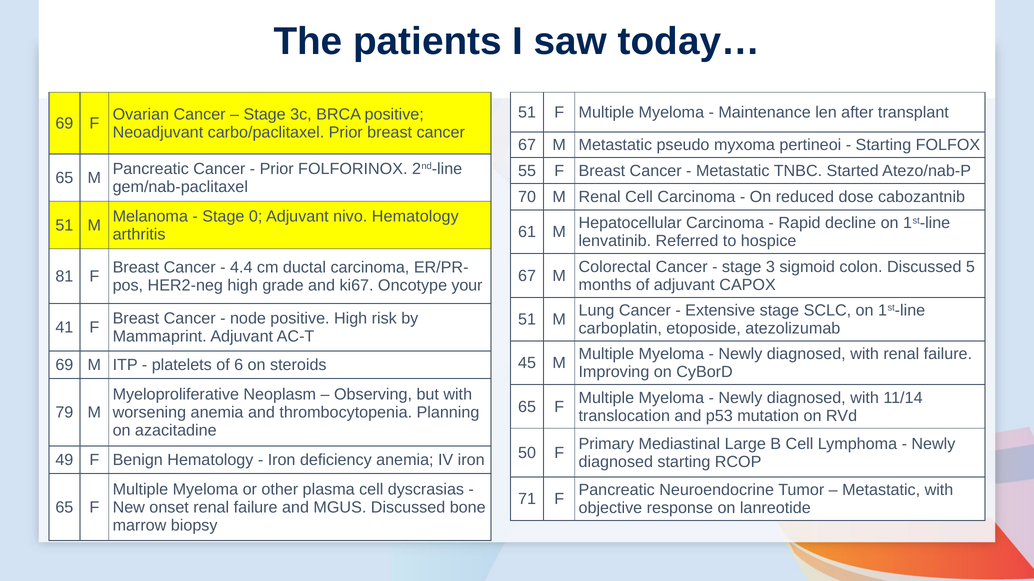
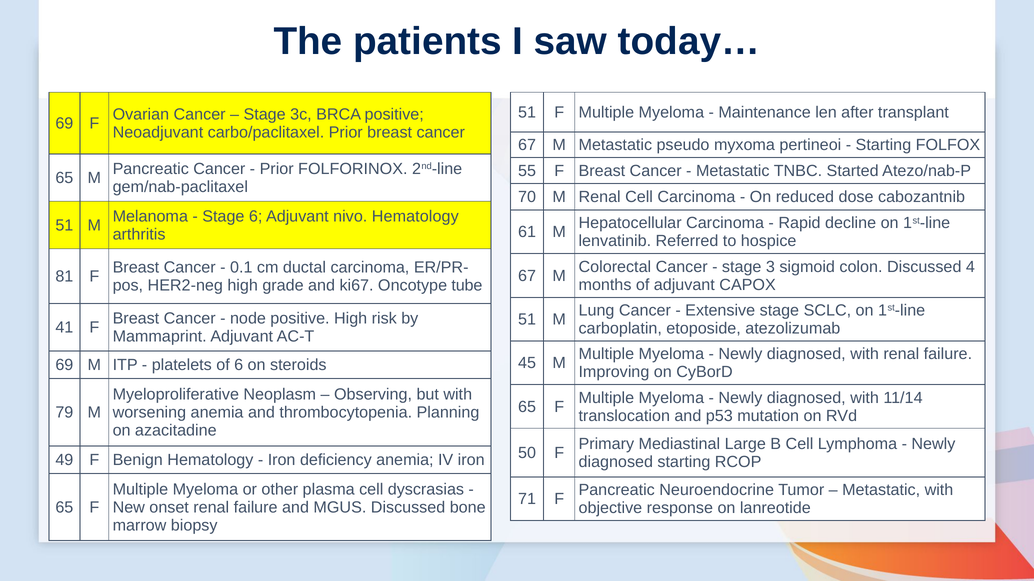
Stage 0: 0 -> 6
5: 5 -> 4
4.4: 4.4 -> 0.1
your: your -> tube
